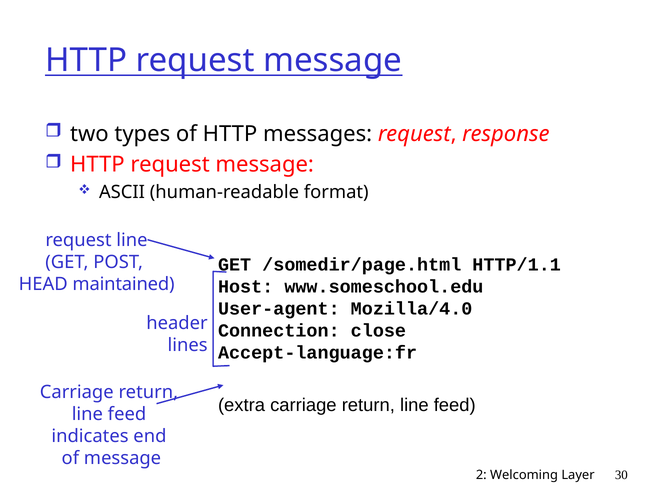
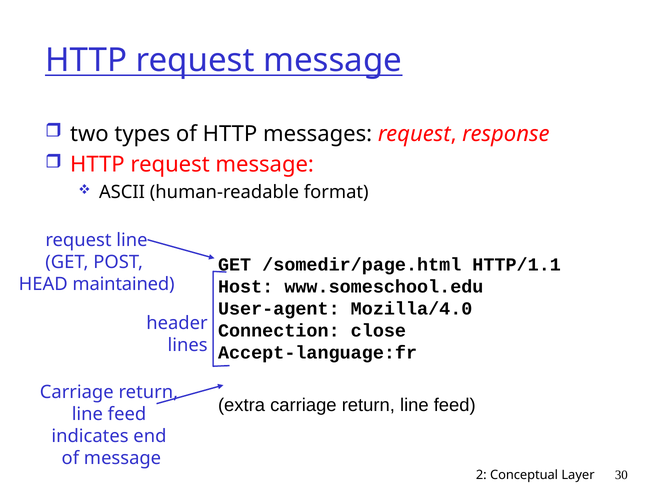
Welcoming: Welcoming -> Conceptual
